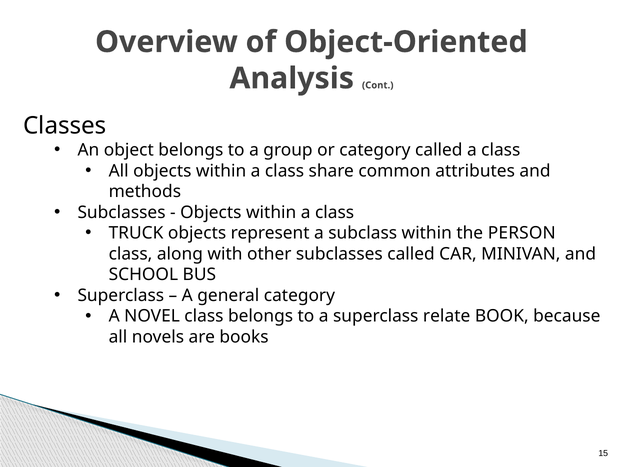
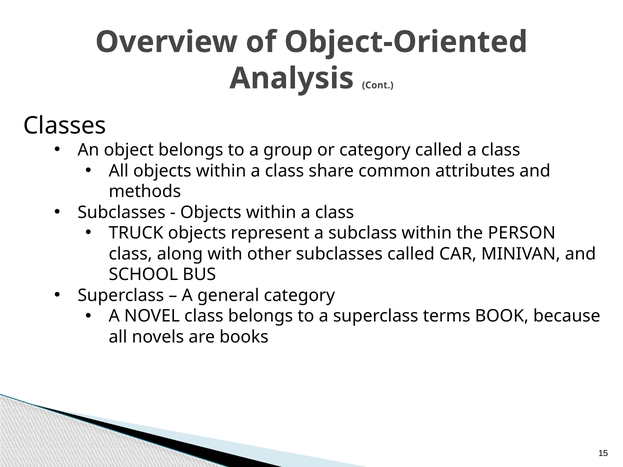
relate: relate -> terms
